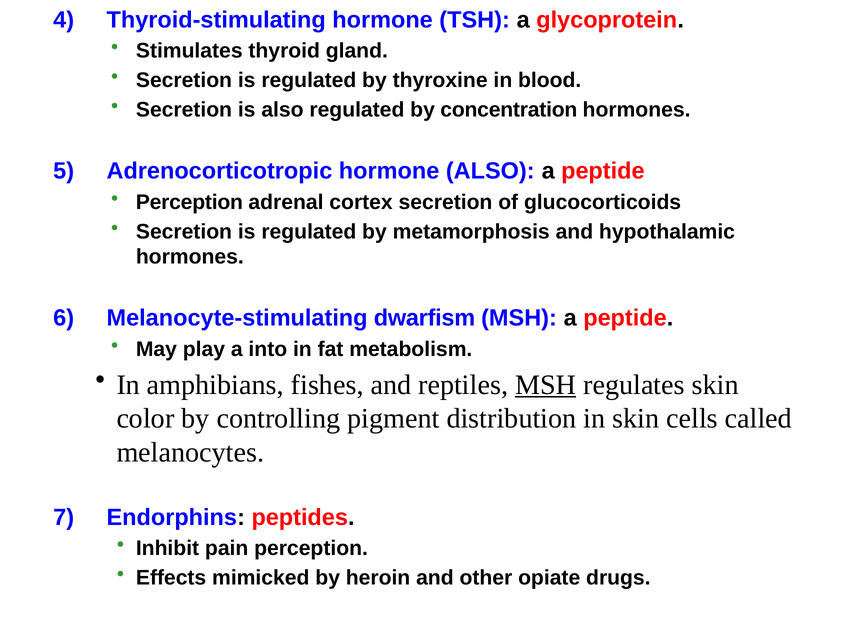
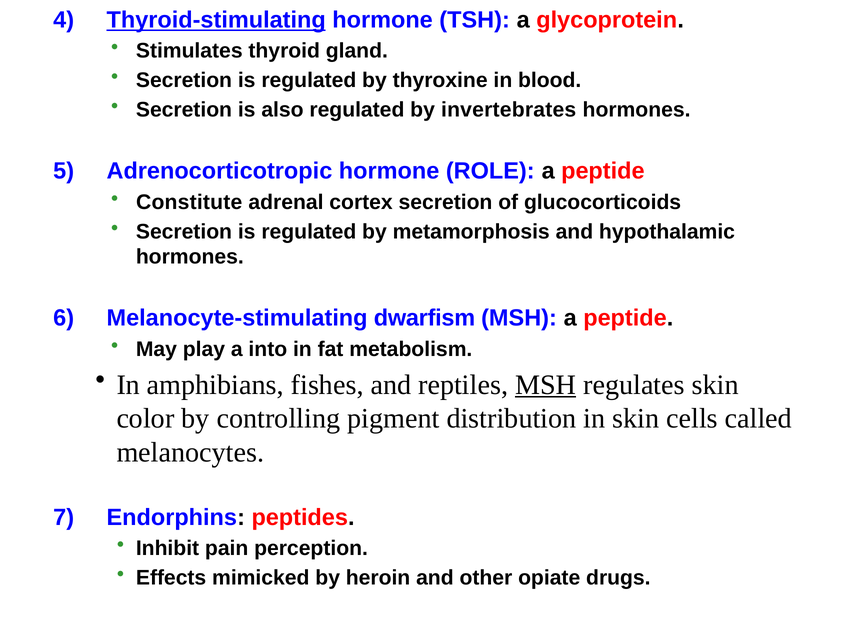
Thyroid-stimulating underline: none -> present
concentration: concentration -> invertebrates
hormone ALSO: ALSO -> ROLE
Perception at (189, 202): Perception -> Constitute
